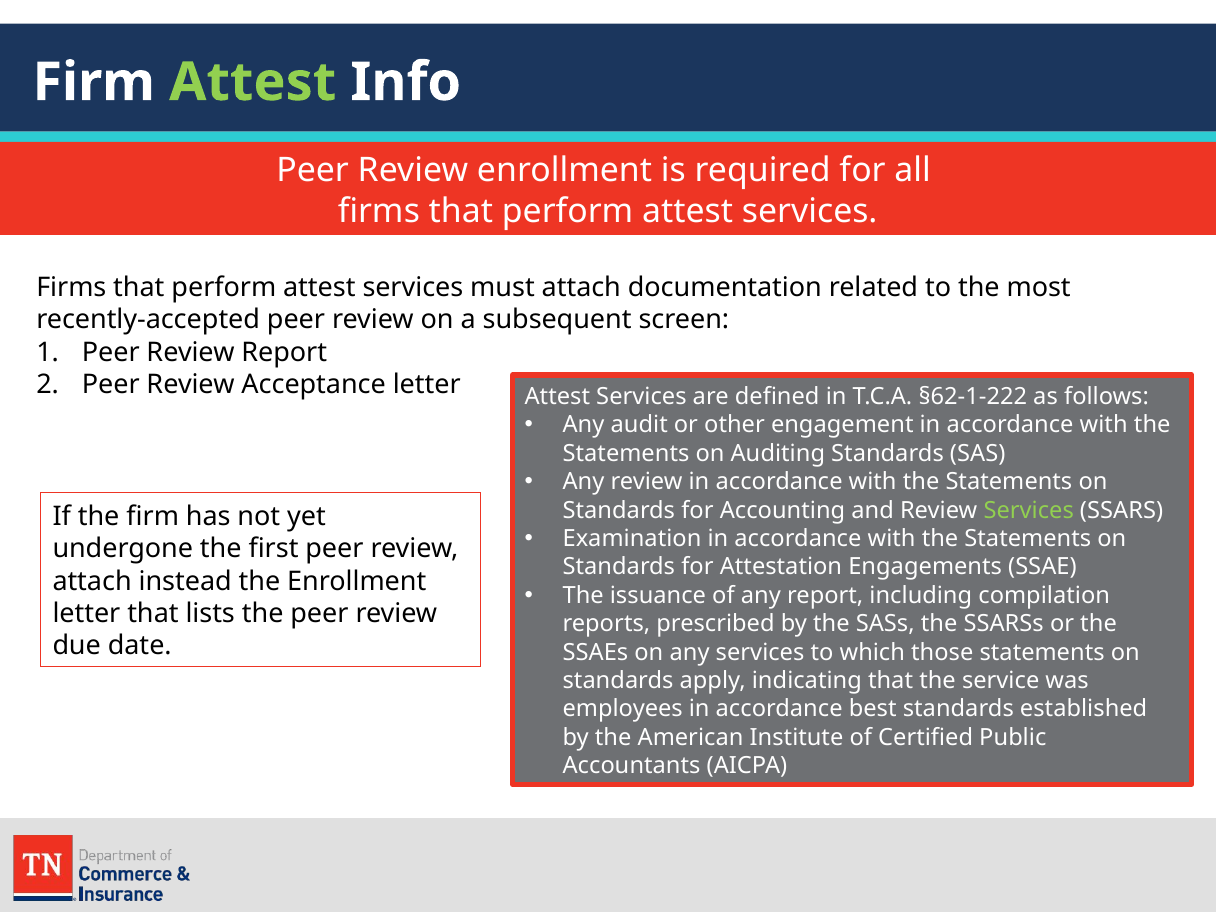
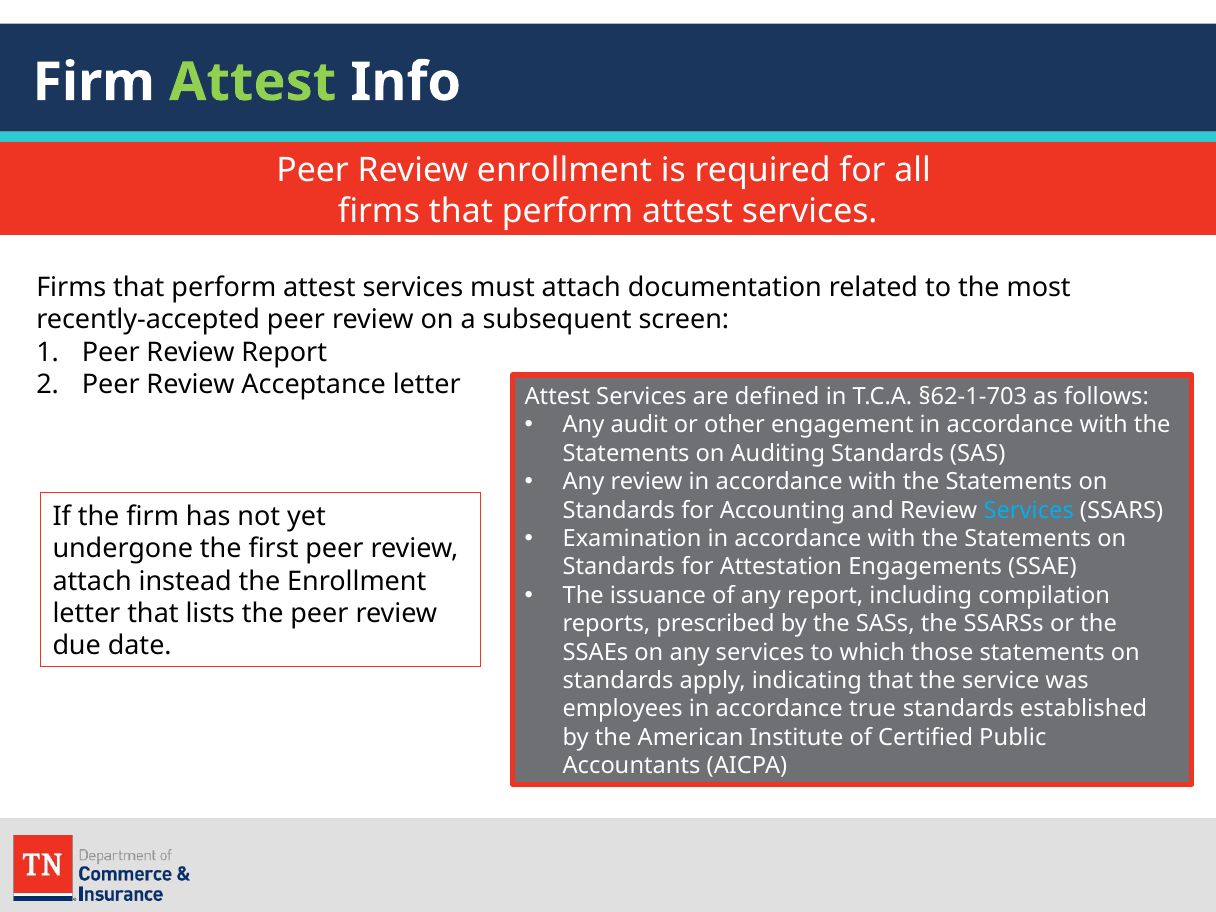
§62-1-222: §62-1-222 -> §62-1-703
Services at (1029, 510) colour: light green -> light blue
best: best -> true
